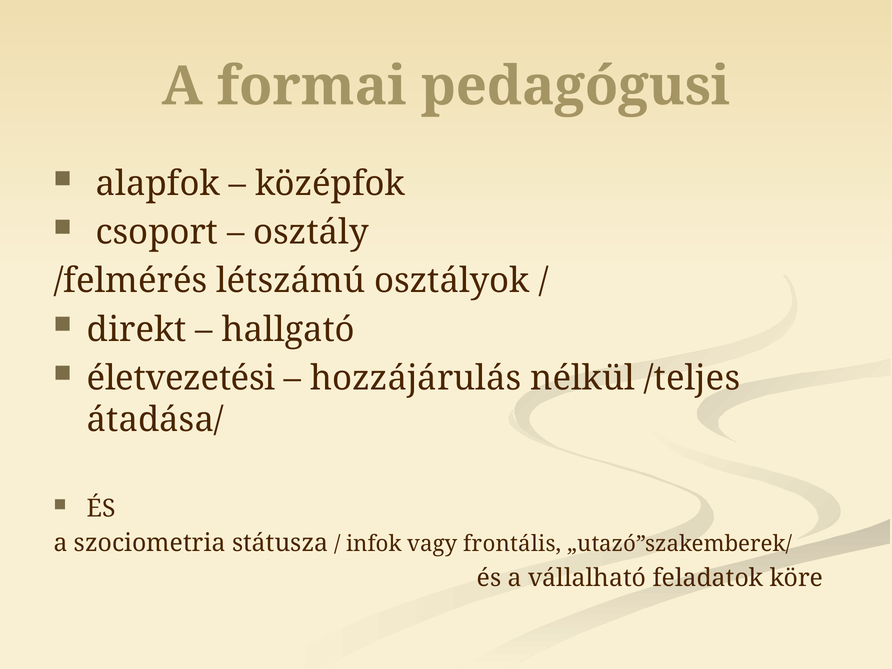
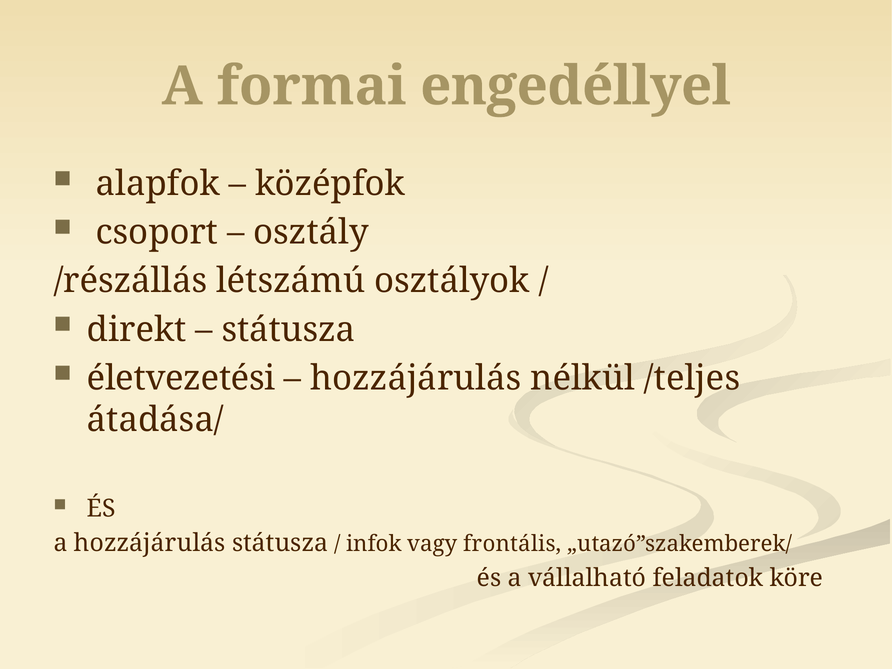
pedagógusi: pedagógusi -> engedéllyel
/felmérés: /felmérés -> /részállás
hallgató at (288, 330): hallgató -> státusza
a szociometria: szociometria -> hozzájárulás
